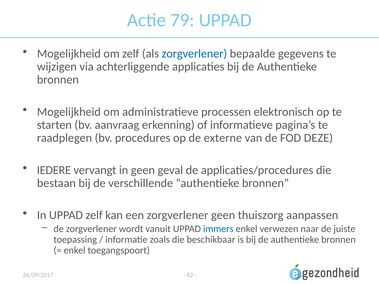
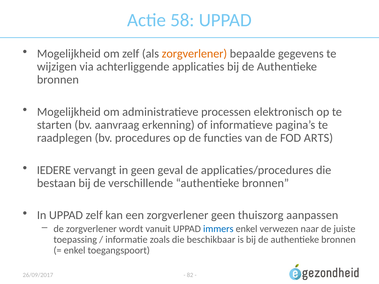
79: 79 -> 58
zorgverlener at (194, 54) colour: blue -> orange
externe: externe -> functies
DEZE: DEZE -> ARTS
